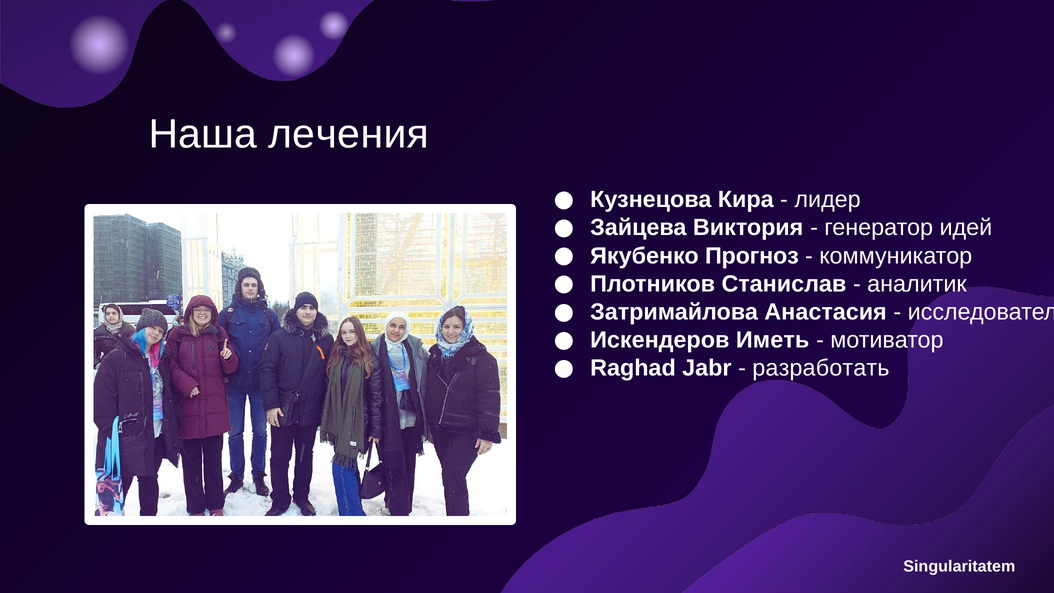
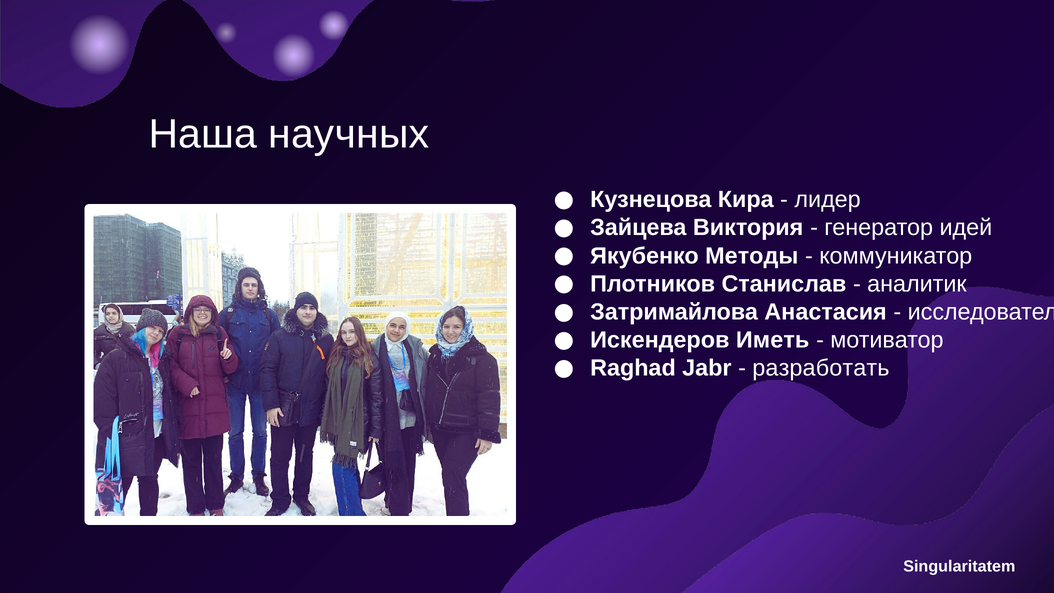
лечения: лечения -> научных
Прогноз: Прогноз -> Методы
